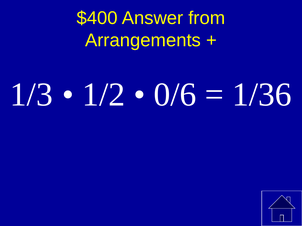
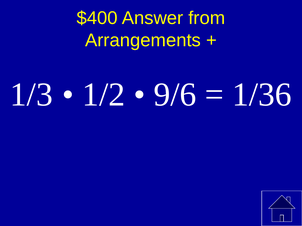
0/6: 0/6 -> 9/6
